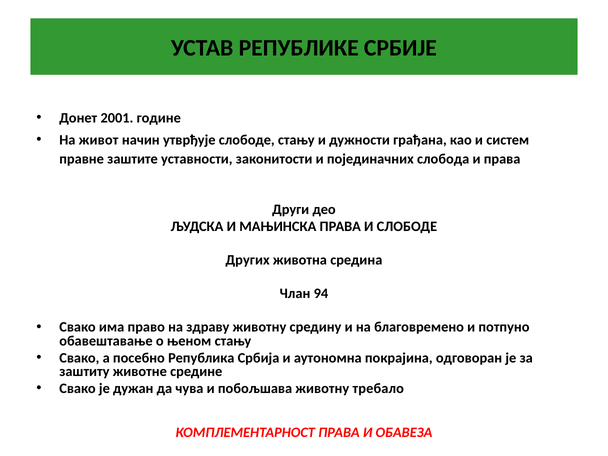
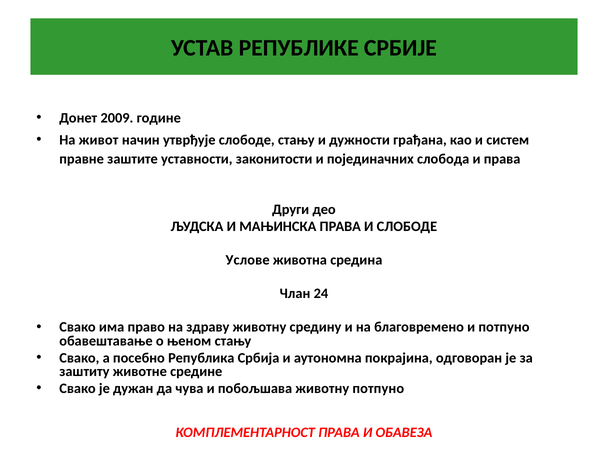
2001: 2001 -> 2009
Других: Других -> Услове
94: 94 -> 24
животну требало: требало -> потпуно
